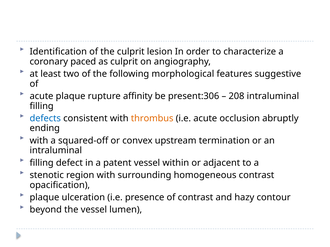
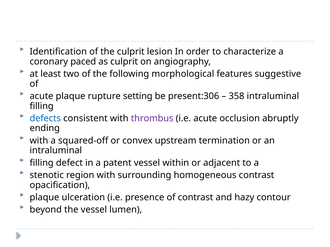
affinity: affinity -> setting
208: 208 -> 358
thrombus colour: orange -> purple
